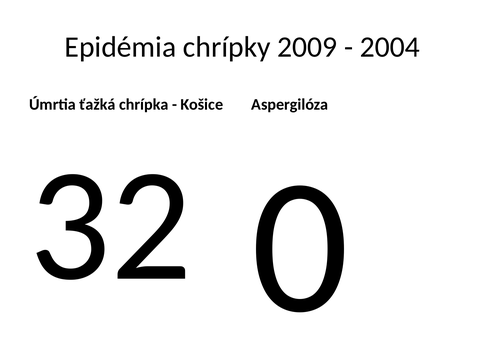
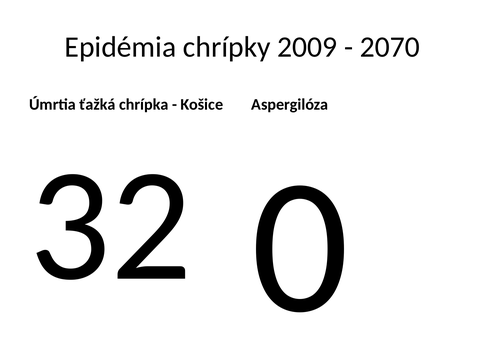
2004: 2004 -> 2070
